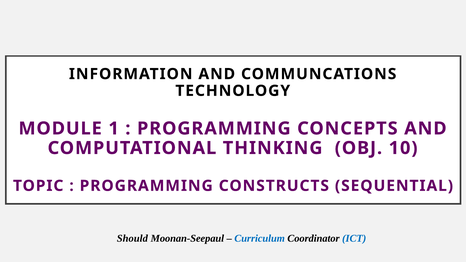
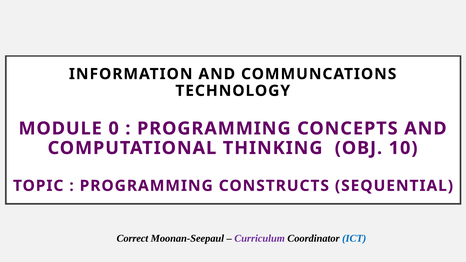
1: 1 -> 0
Should: Should -> Correct
Curriculum colour: blue -> purple
